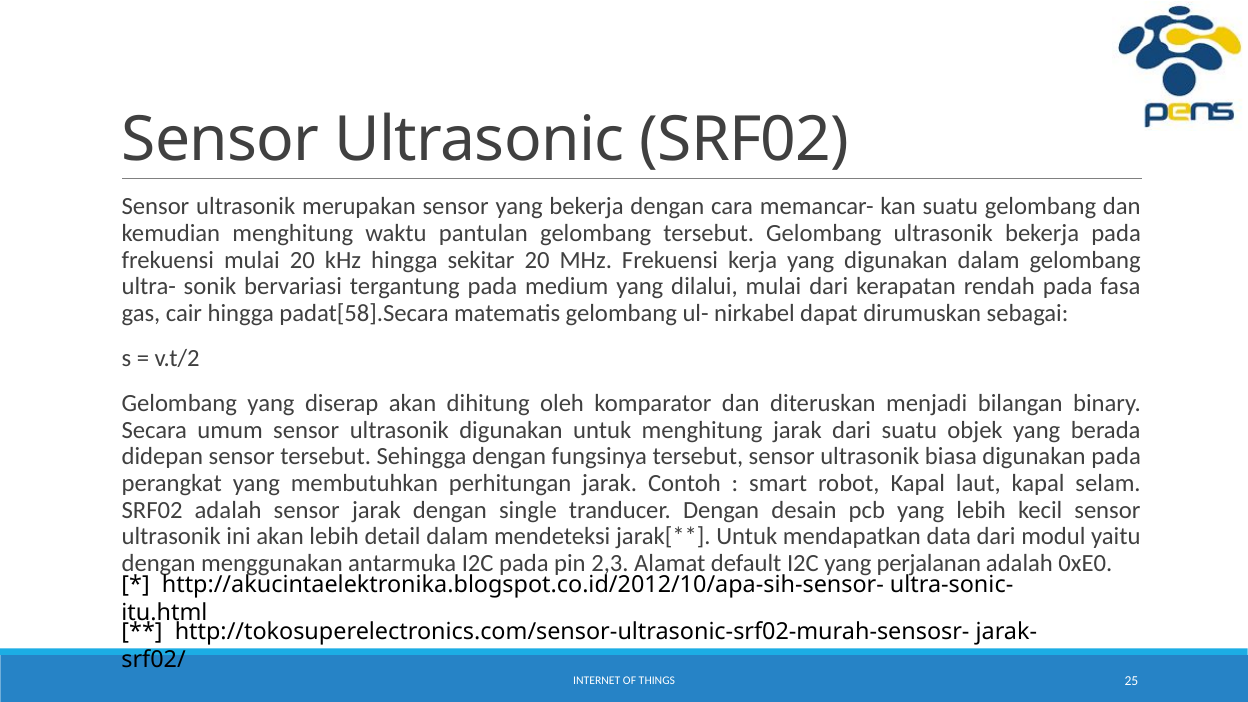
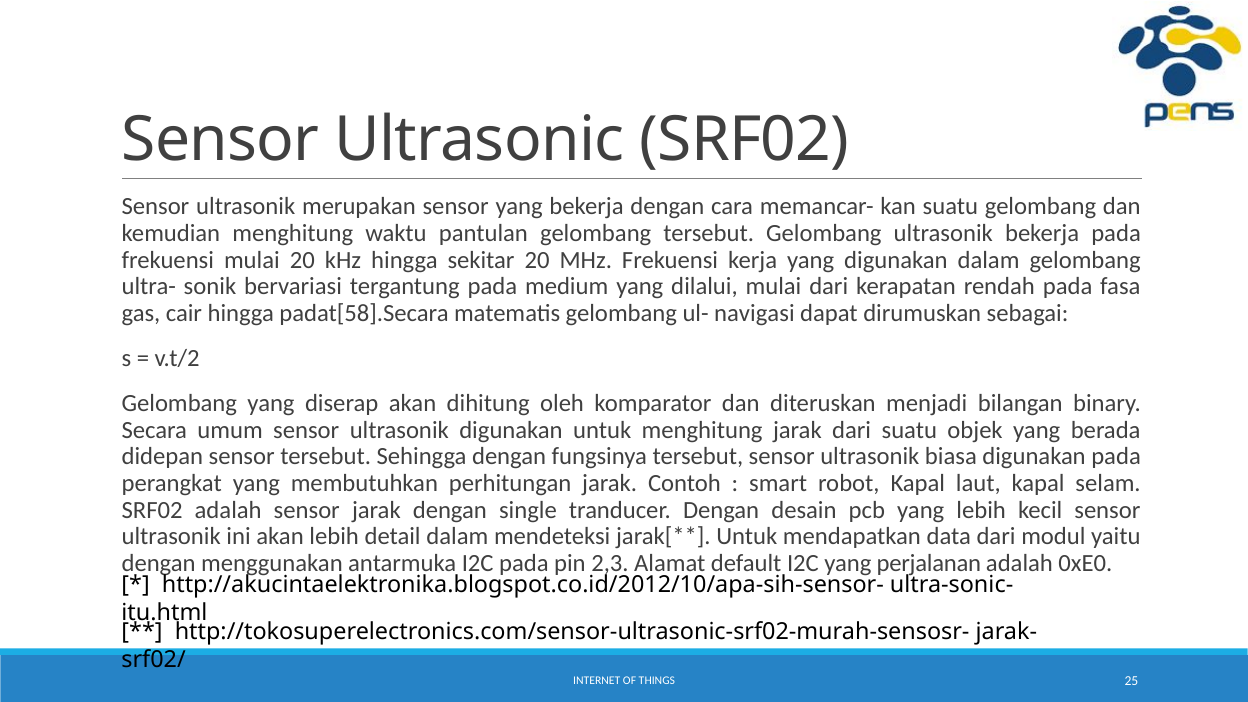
nirkabel: nirkabel -> navigasi
